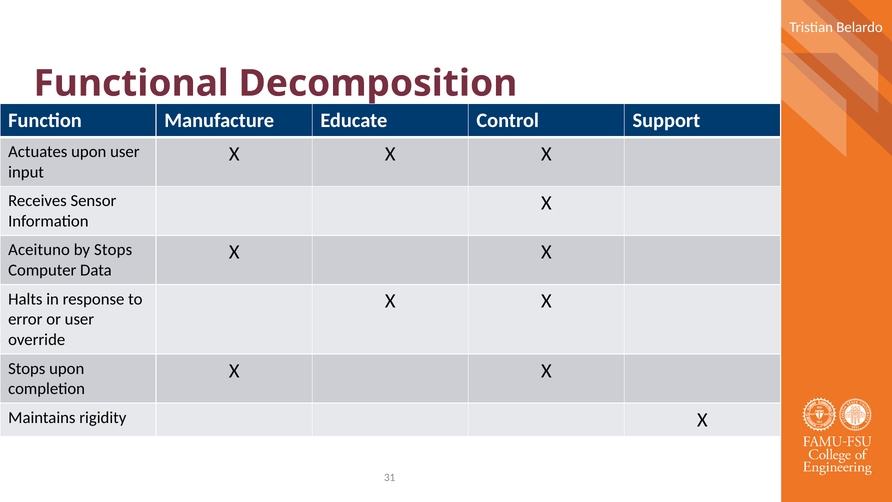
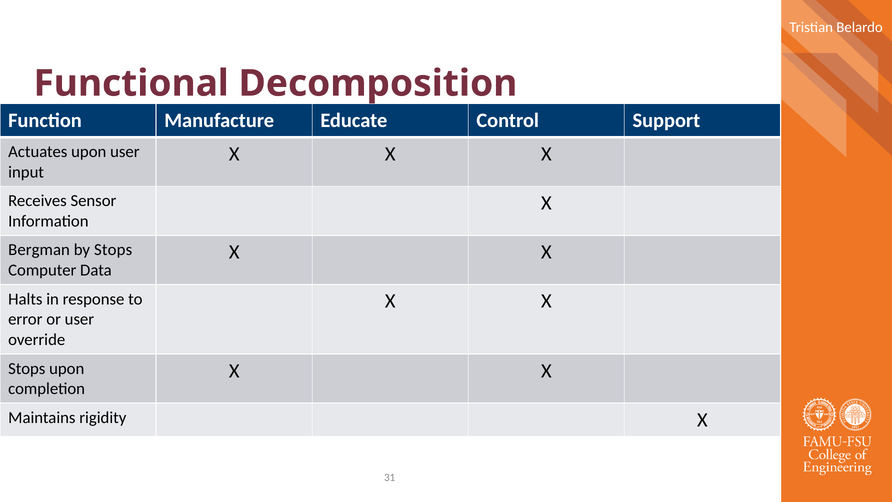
Aceituno: Aceituno -> Bergman
